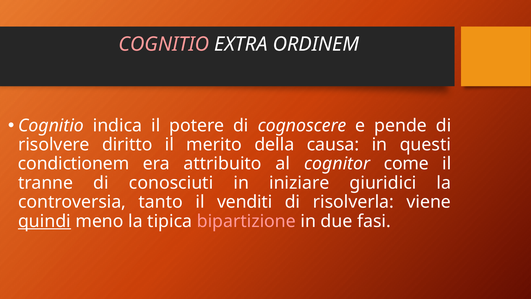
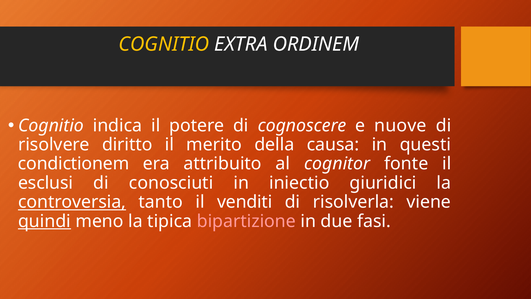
COGNITIO at (164, 44) colour: pink -> yellow
pende: pende -> nuove
come: come -> fonte
tranne: tranne -> esclusi
iniziare: iniziare -> iniectio
controversia underline: none -> present
